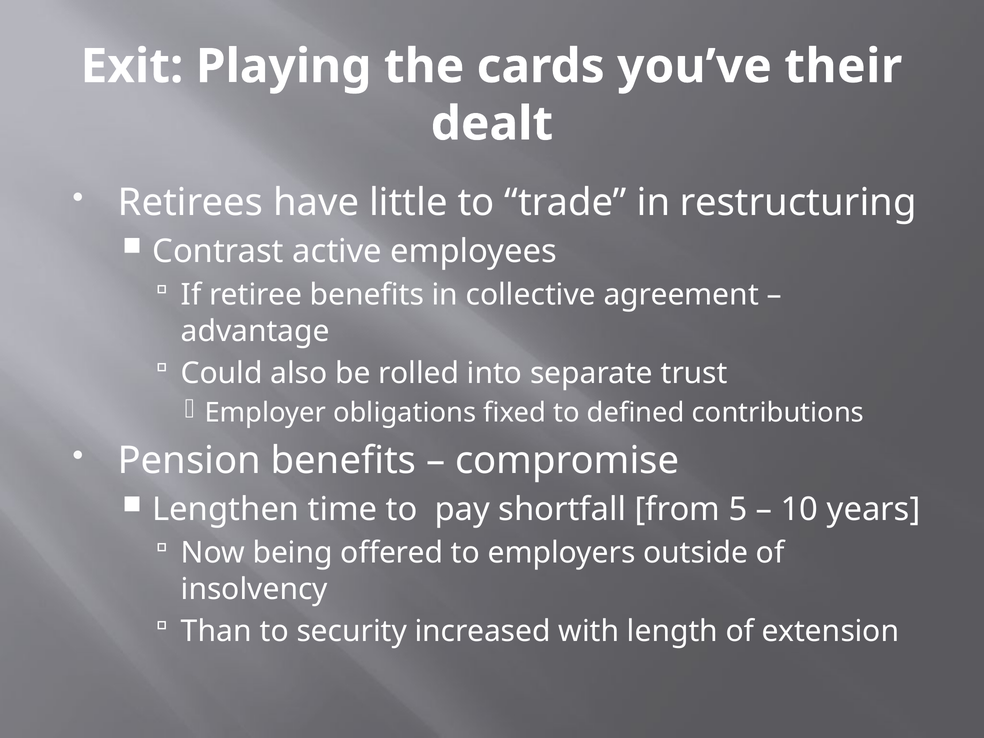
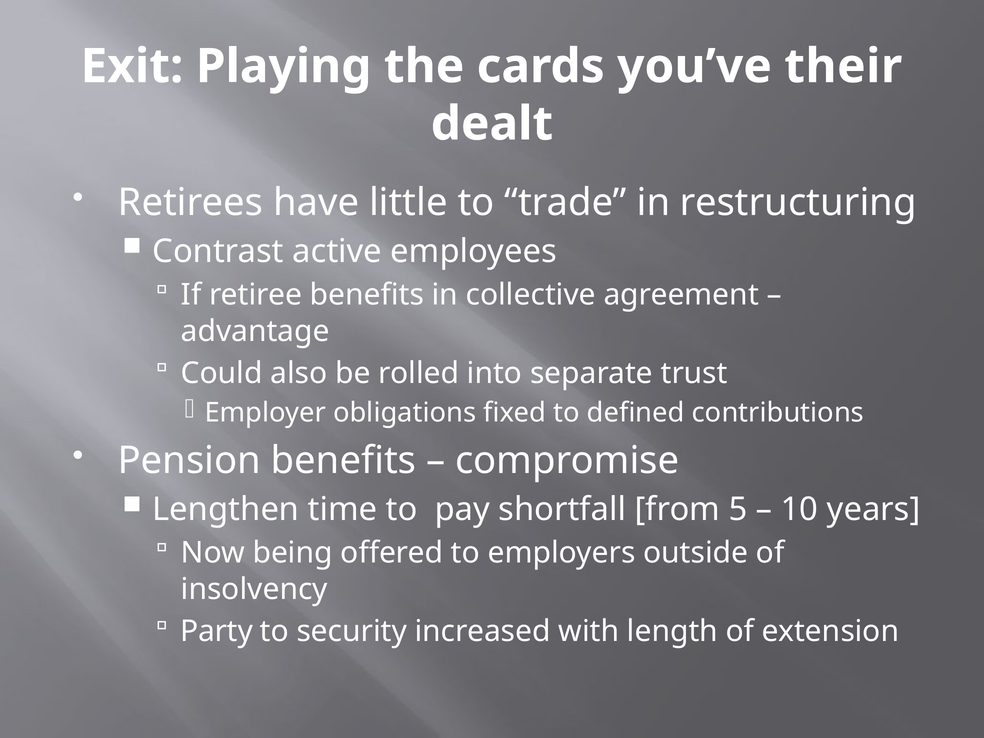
Than: Than -> Party
